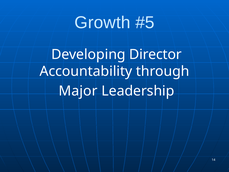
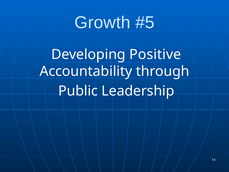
Director: Director -> Positive
Major: Major -> Public
